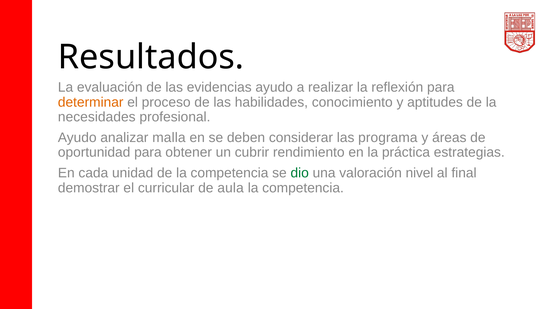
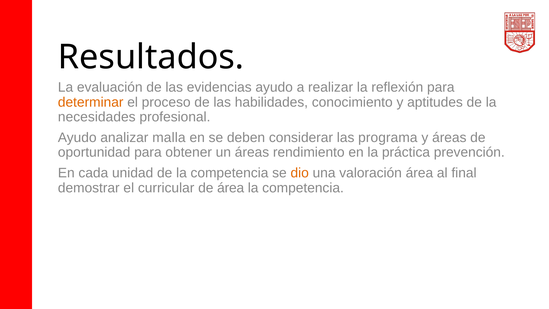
un cubrir: cubrir -> áreas
estrategias: estrategias -> prevención
dio colour: green -> orange
valoración nivel: nivel -> área
de aula: aula -> área
